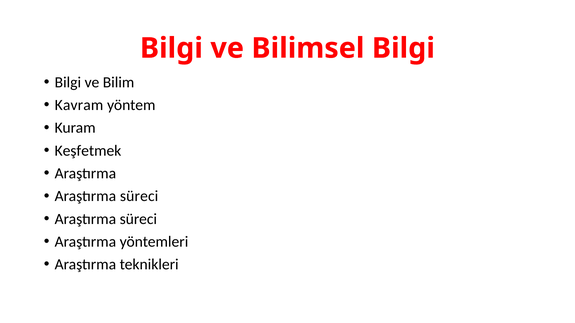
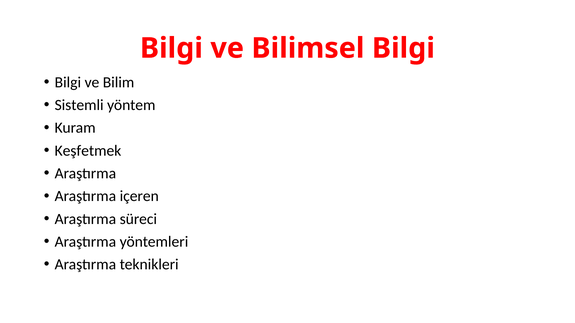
Kavram: Kavram -> Sistemli
süreci at (139, 196): süreci -> içeren
